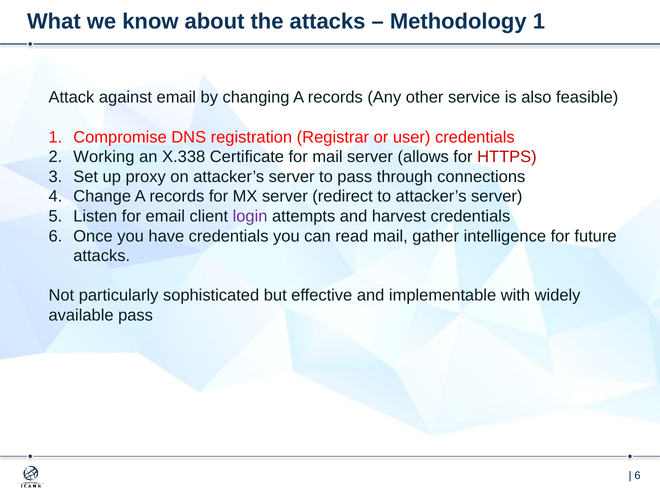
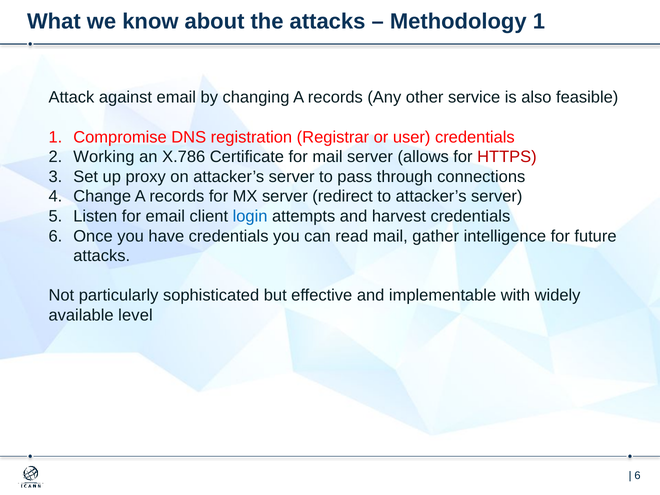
X.338: X.338 -> X.786
login colour: purple -> blue
available pass: pass -> level
